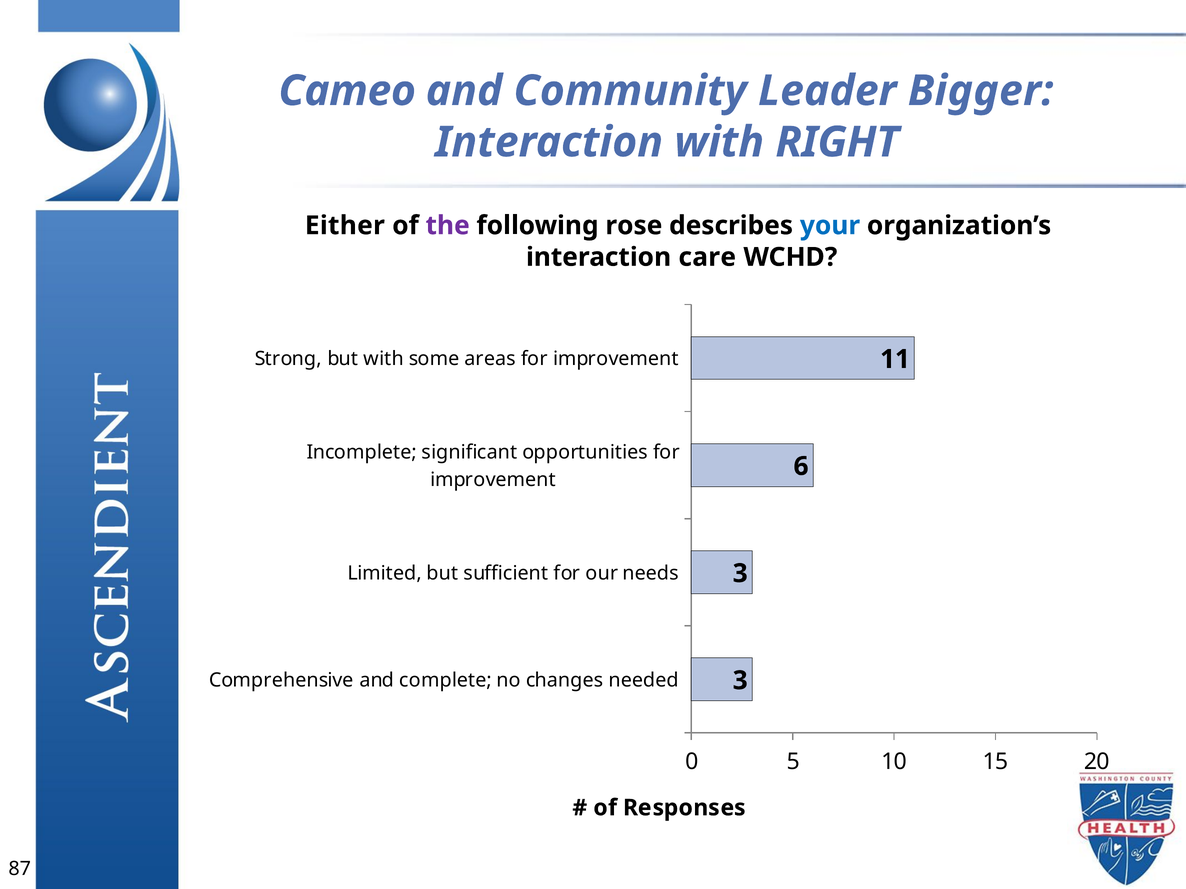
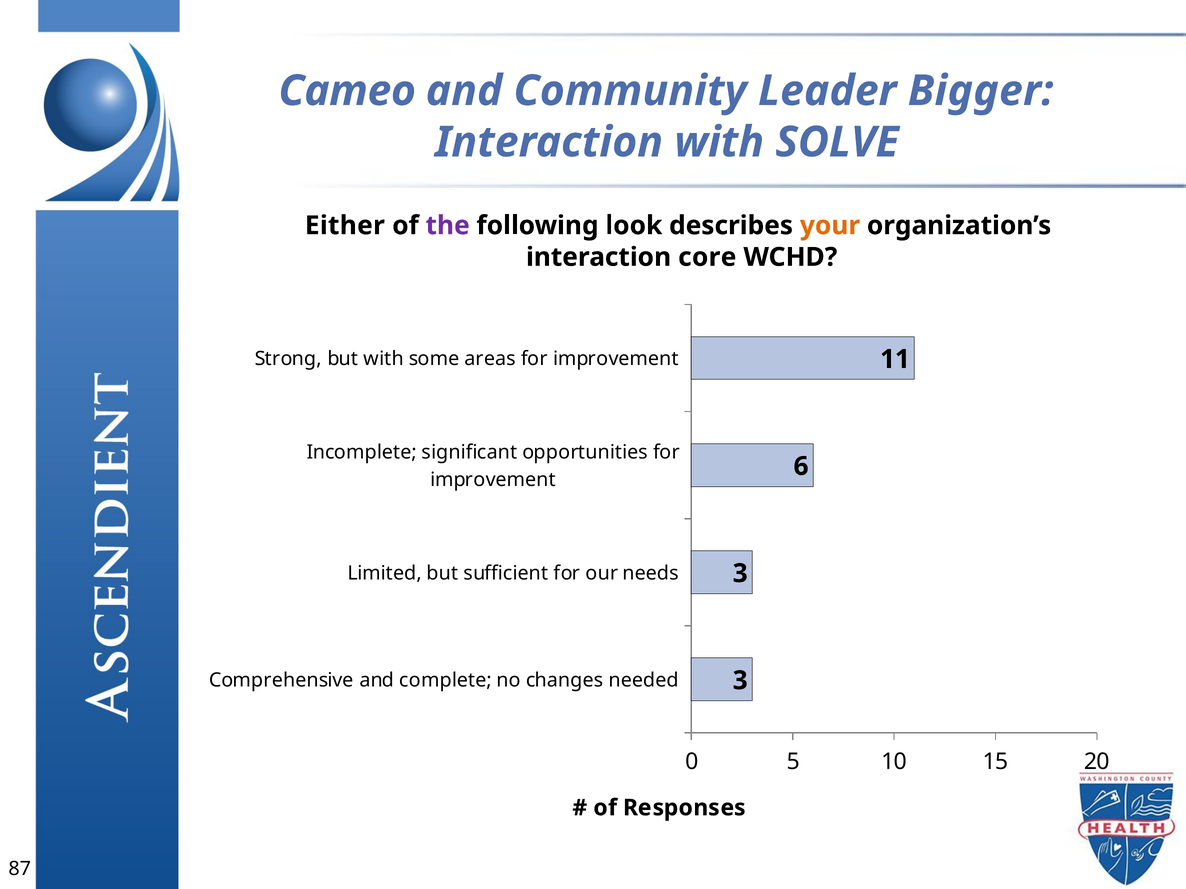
RIGHT: RIGHT -> SOLVE
rose: rose -> look
your colour: blue -> orange
care: care -> core
